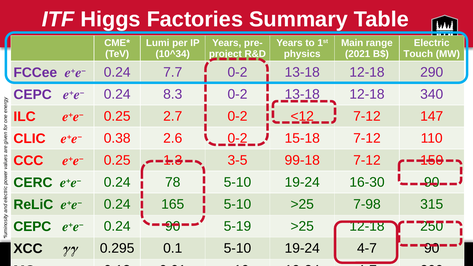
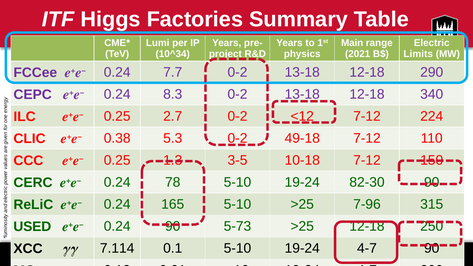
Touch: Touch -> Limits
147: 147 -> 224
2.6: 2.6 -> 5.3
15-18: 15-18 -> 49-18
99-18: 99-18 -> 10-18
16-30: 16-30 -> 82-30
7-98: 7-98 -> 7-96
CEPC at (32, 227): CEPC -> USED
5-19: 5-19 -> 5-73
0.295: 0.295 -> 7.114
